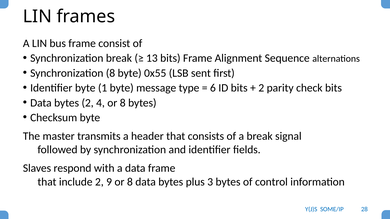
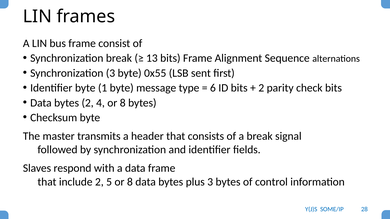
Synchronization 8: 8 -> 3
9: 9 -> 5
